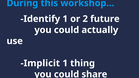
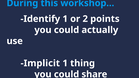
future: future -> points
